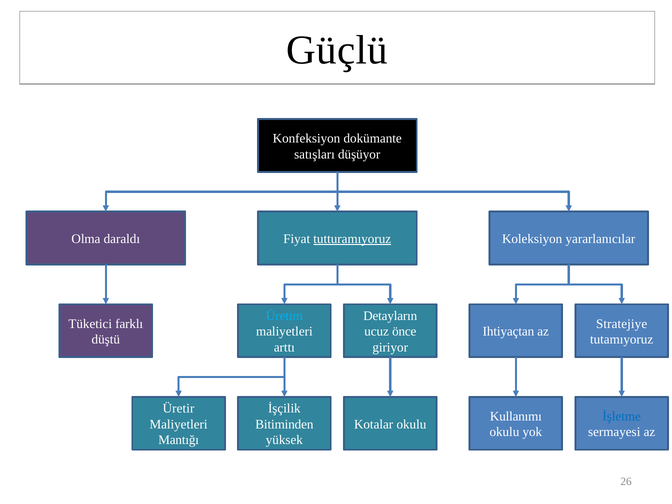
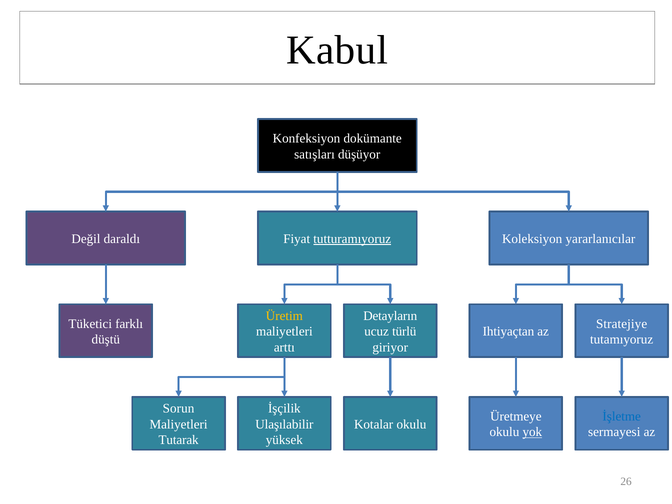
Güçlü: Güçlü -> Kabul
Olma: Olma -> Değil
Üretim colour: light blue -> yellow
önce: önce -> türlü
Üretir: Üretir -> Sorun
Kullanımı: Kullanımı -> Üretmeye
Bitiminden: Bitiminden -> Ulaşılabilir
yok underline: none -> present
Mantığı: Mantığı -> Tutarak
